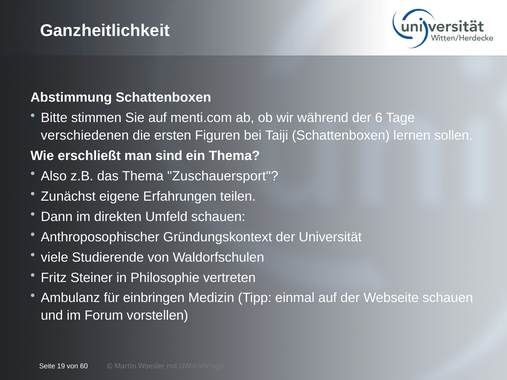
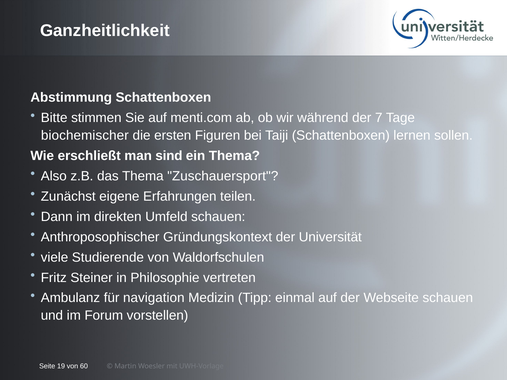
6: 6 -> 7
verschiedenen: verschiedenen -> biochemischer
einbringen: einbringen -> navigation
